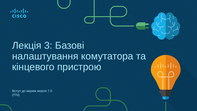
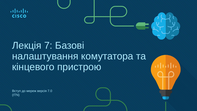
3: 3 -> 7
